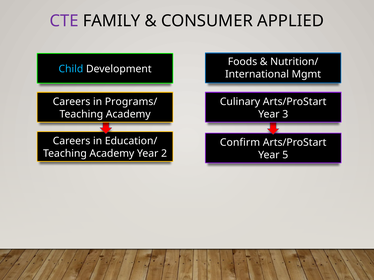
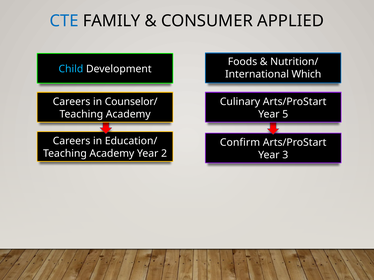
CTE colour: purple -> blue
Mgmt: Mgmt -> Which
Programs/: Programs/ -> Counselor/
3: 3 -> 5
5: 5 -> 3
